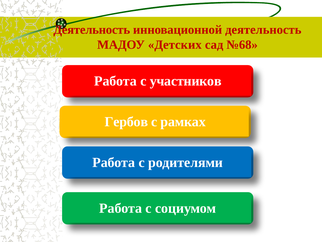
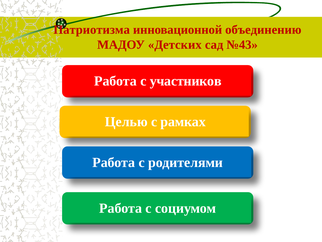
Деятельность at (92, 30): Деятельность -> Патриотизма
инновационной деятельность: деятельность -> объединению
№68: №68 -> №43
Гербов: Гербов -> Целью
